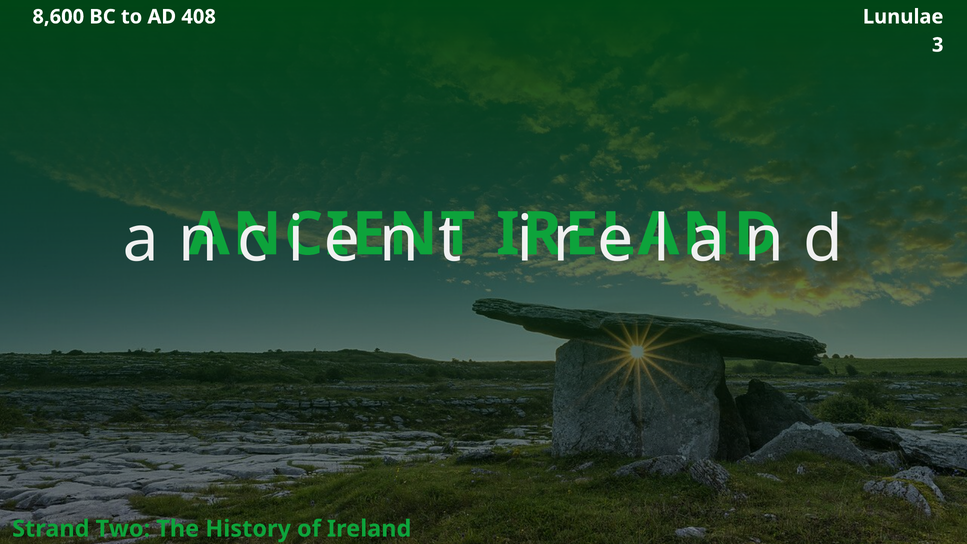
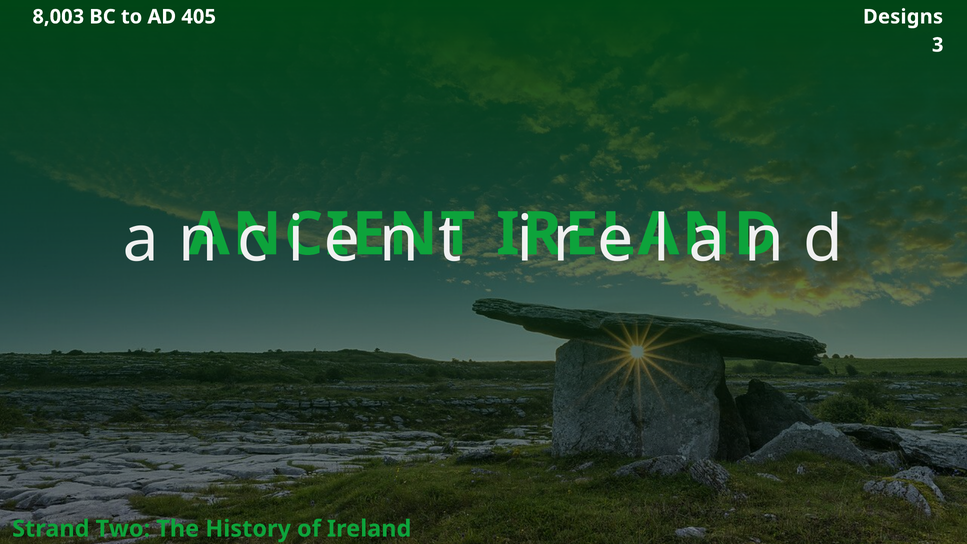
8,600: 8,600 -> 8,003
408: 408 -> 405
Lunulae: Lunulae -> Designs
